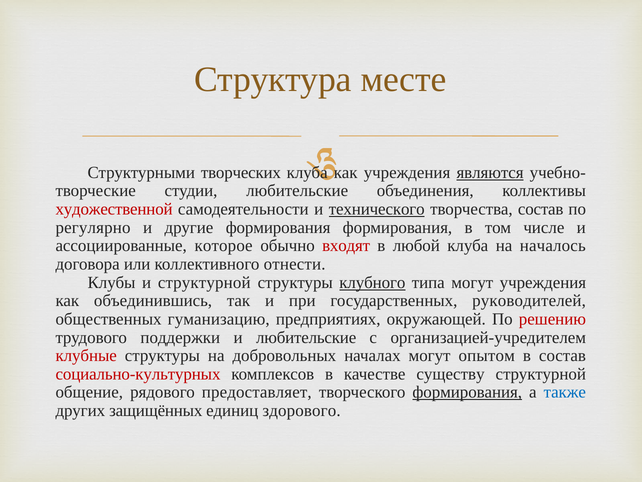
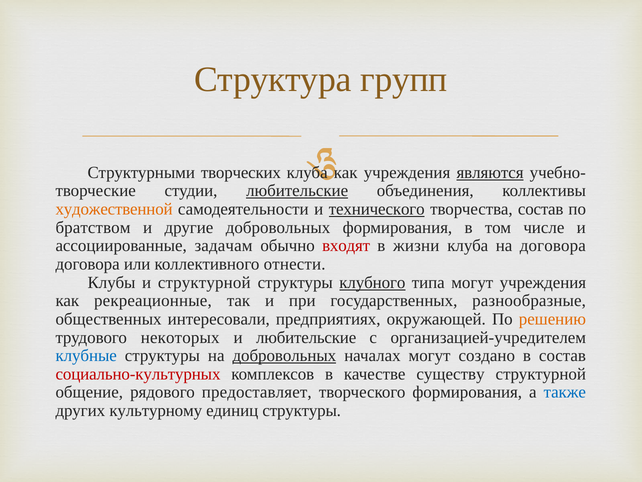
месте: месте -> групп
любительские at (297, 191) underline: none -> present
художественной colour: red -> orange
регулярно: регулярно -> братством
другие формирования: формирования -> добровольных
которое: которое -> задачам
любой: любой -> жизни
на началось: началось -> договора
объединившись: объединившись -> рекреационные
руководителей: руководителей -> разнообразные
гуманизацию: гуманизацию -> интересовали
решению colour: red -> orange
поддержки: поддержки -> некоторых
клубные colour: red -> blue
добровольных at (284, 355) underline: none -> present
опытом: опытом -> создано
формирования at (467, 392) underline: present -> none
защищённых: защищённых -> культурному
единиц здорового: здорового -> структуры
